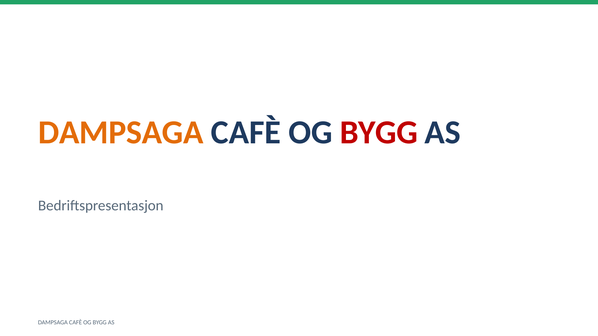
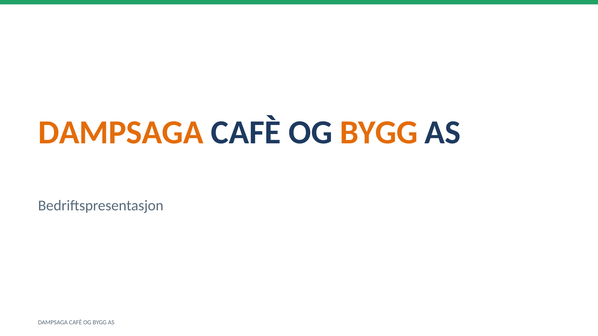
BYGG at (379, 133) colour: red -> orange
